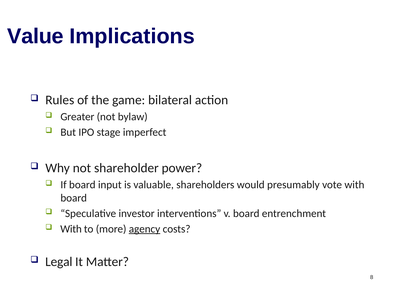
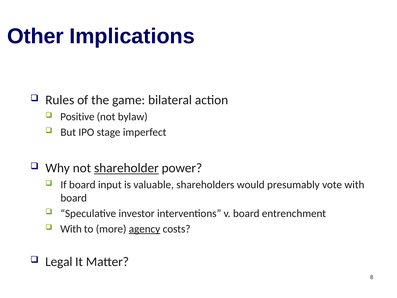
Value: Value -> Other
Greater: Greater -> Positive
shareholder underline: none -> present
